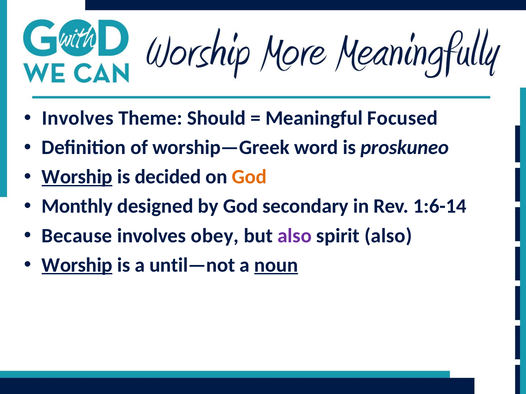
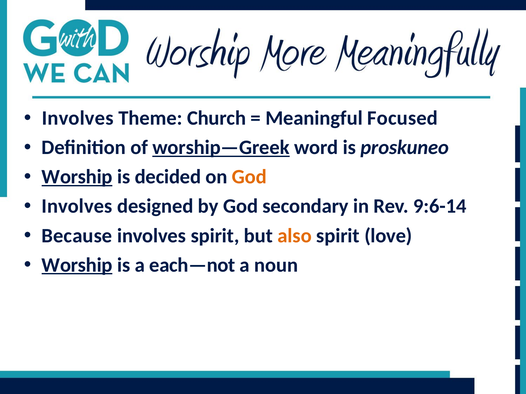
Should: Should -> Church
worship—Greek underline: none -> present
Monthly at (77, 207): Monthly -> Involves
1:6-14: 1:6-14 -> 9:6-14
involves obey: obey -> spirit
also at (295, 236) colour: purple -> orange
spirit also: also -> love
until—not: until—not -> each—not
noun underline: present -> none
